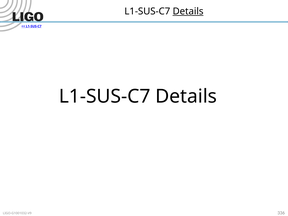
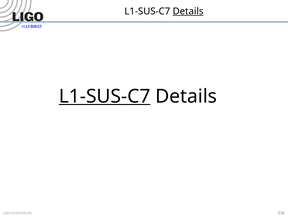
L1-SUS-C7 at (105, 96) underline: none -> present
